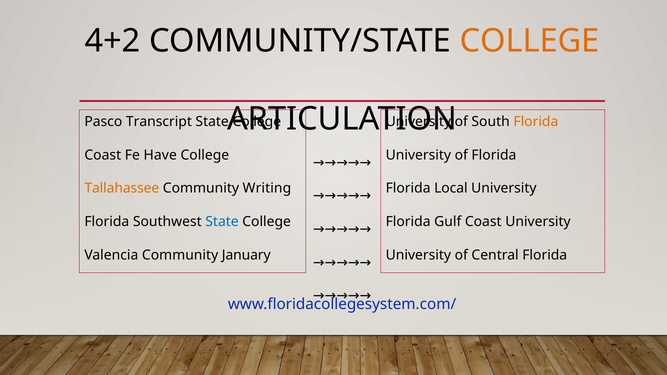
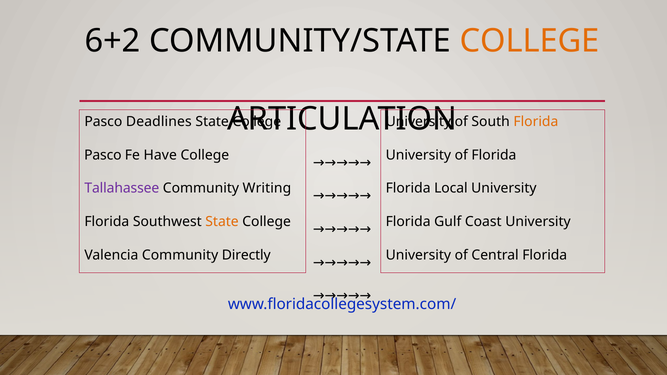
4+2: 4+2 -> 6+2
Transcript: Transcript -> Deadlines
Coast at (103, 155): Coast -> Pasco
Tallahassee colour: orange -> purple
State at (222, 222) colour: blue -> orange
January: January -> Directly
